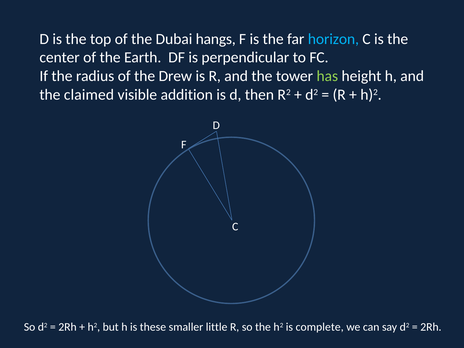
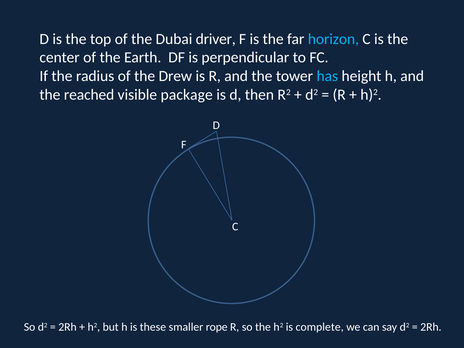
hangs: hangs -> driver
has colour: light green -> light blue
claimed: claimed -> reached
addition: addition -> package
little: little -> rope
